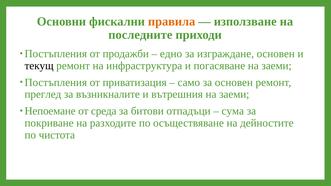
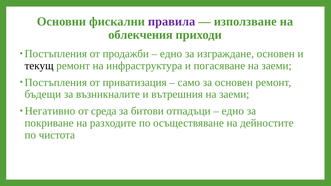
правила colour: orange -> purple
последните: последните -> облекчения
преглед: преглед -> бъдещи
Непоемане: Непоемане -> Негативно
сума at (233, 111): сума -> едно
